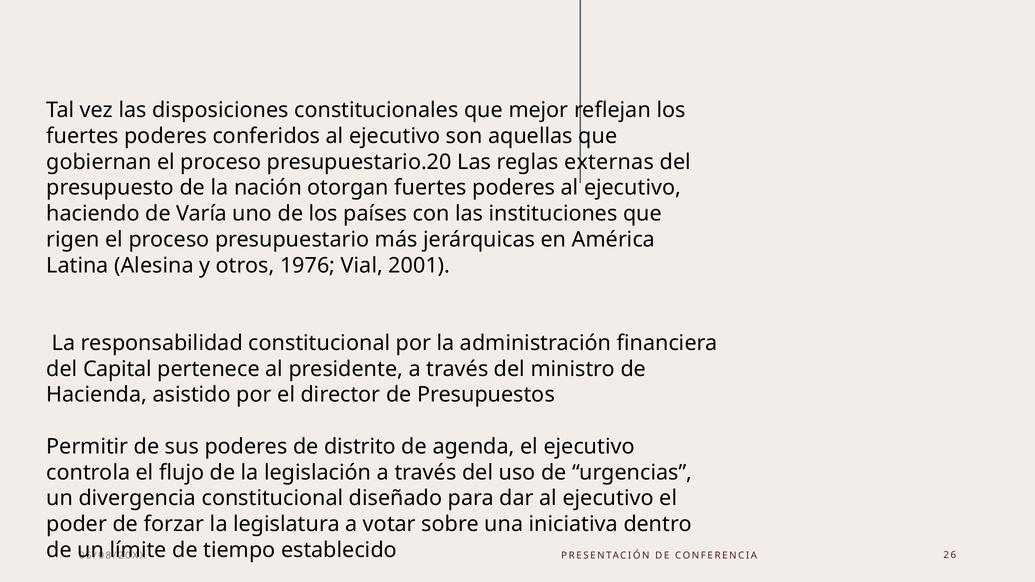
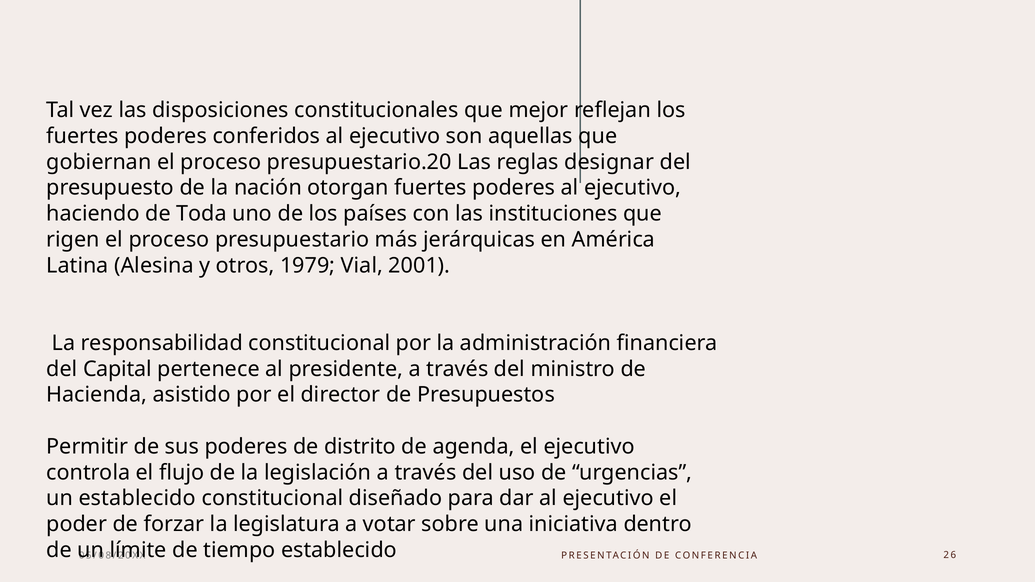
externas: externas -> designar
Varía: Varía -> Toda
1976: 1976 -> 1979
un divergencia: divergencia -> establecido
